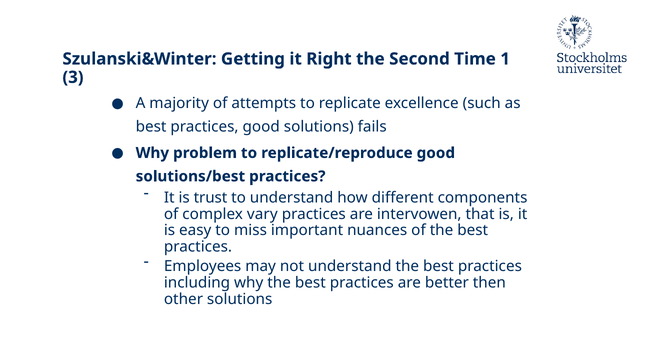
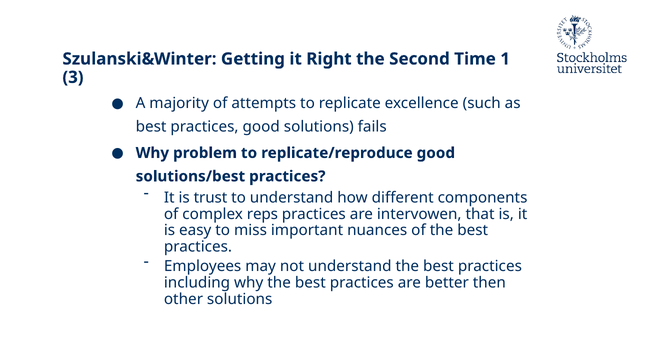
vary: vary -> reps
